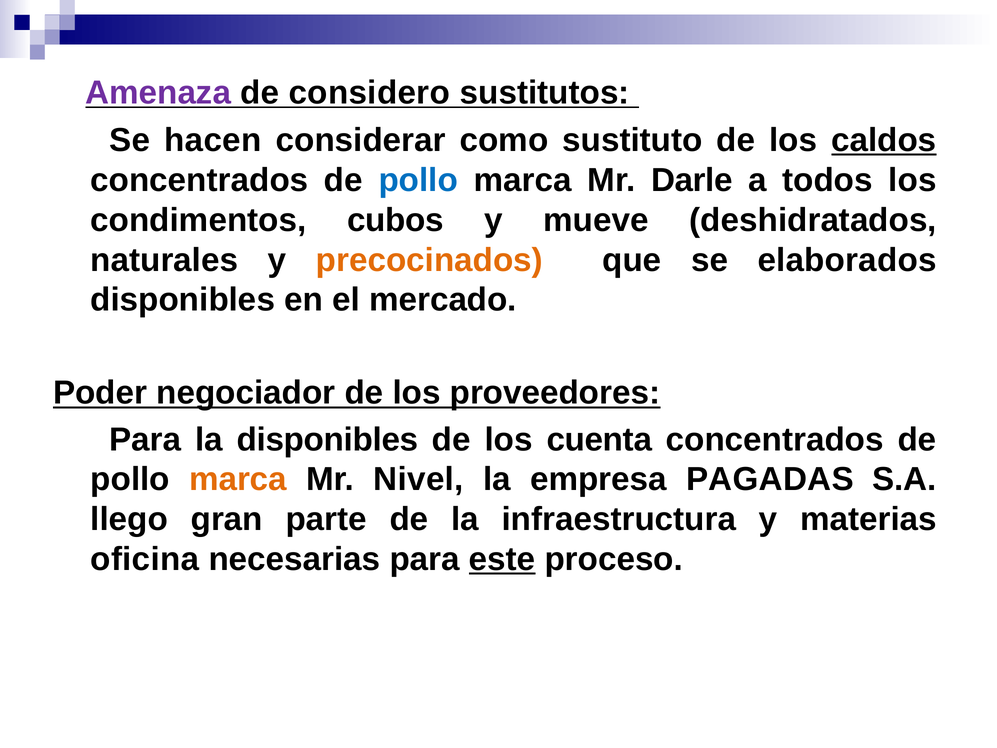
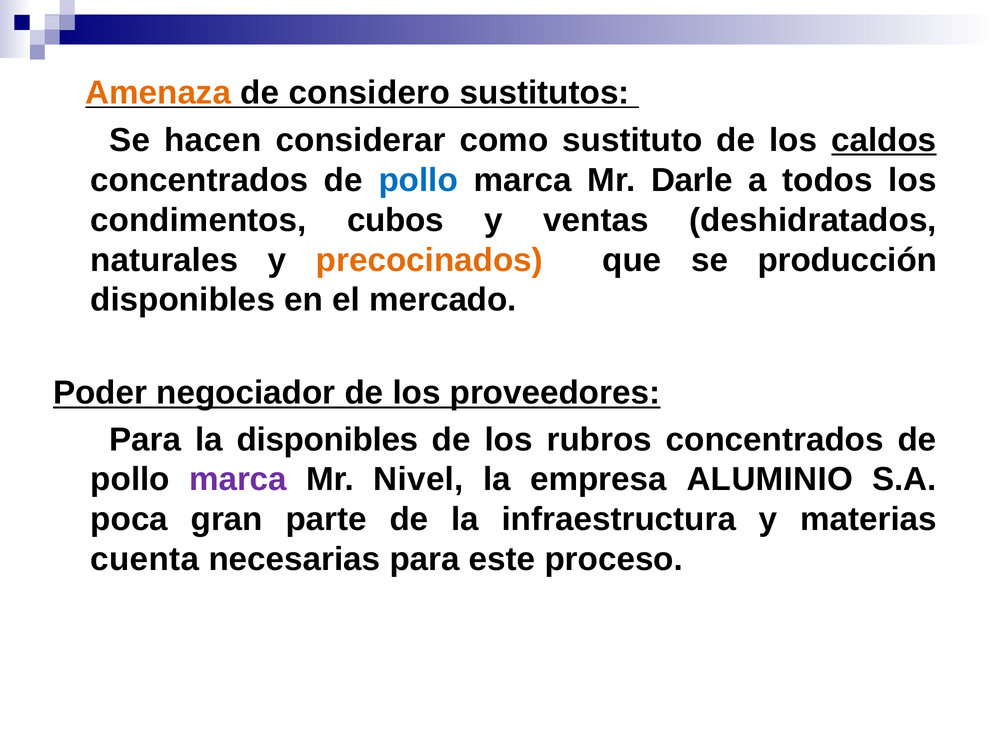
Amenaza colour: purple -> orange
mueve: mueve -> ventas
elaborados: elaborados -> producción
cuenta: cuenta -> rubros
marca at (238, 479) colour: orange -> purple
PAGADAS: PAGADAS -> ALUMINIO
llego: llego -> poca
oficina: oficina -> cuenta
este underline: present -> none
